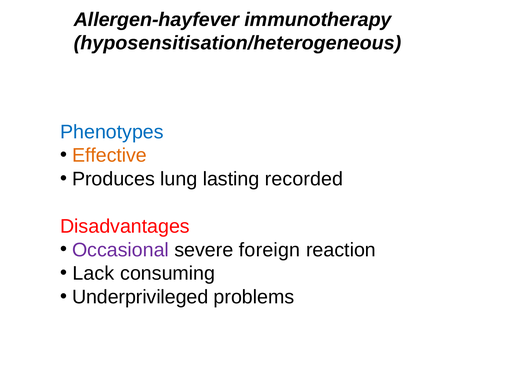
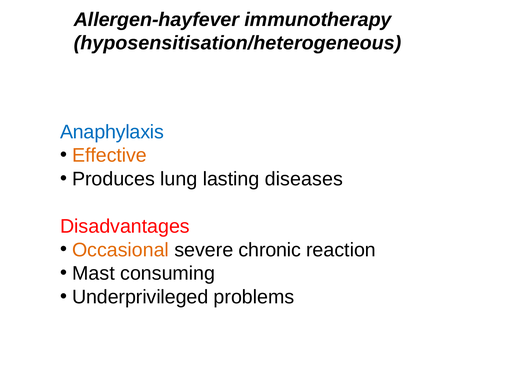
Phenotypes: Phenotypes -> Anaphylaxis
recorded: recorded -> diseases
Occasional colour: purple -> orange
foreign: foreign -> chronic
Lack: Lack -> Mast
